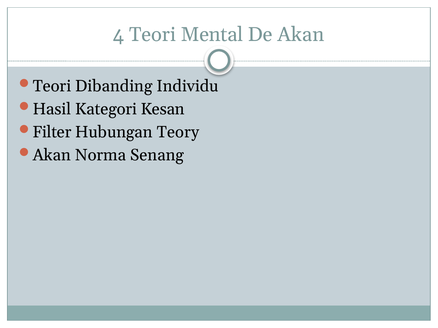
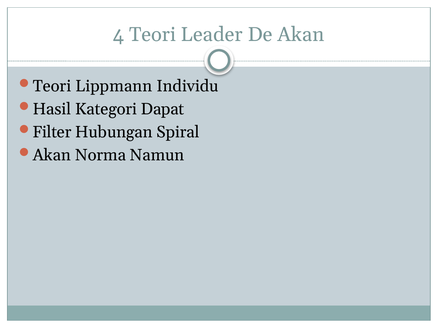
Mental: Mental -> Leader
Dibanding: Dibanding -> Lippmann
Kesan: Kesan -> Dapat
Teory: Teory -> Spiral
Senang: Senang -> Namun
